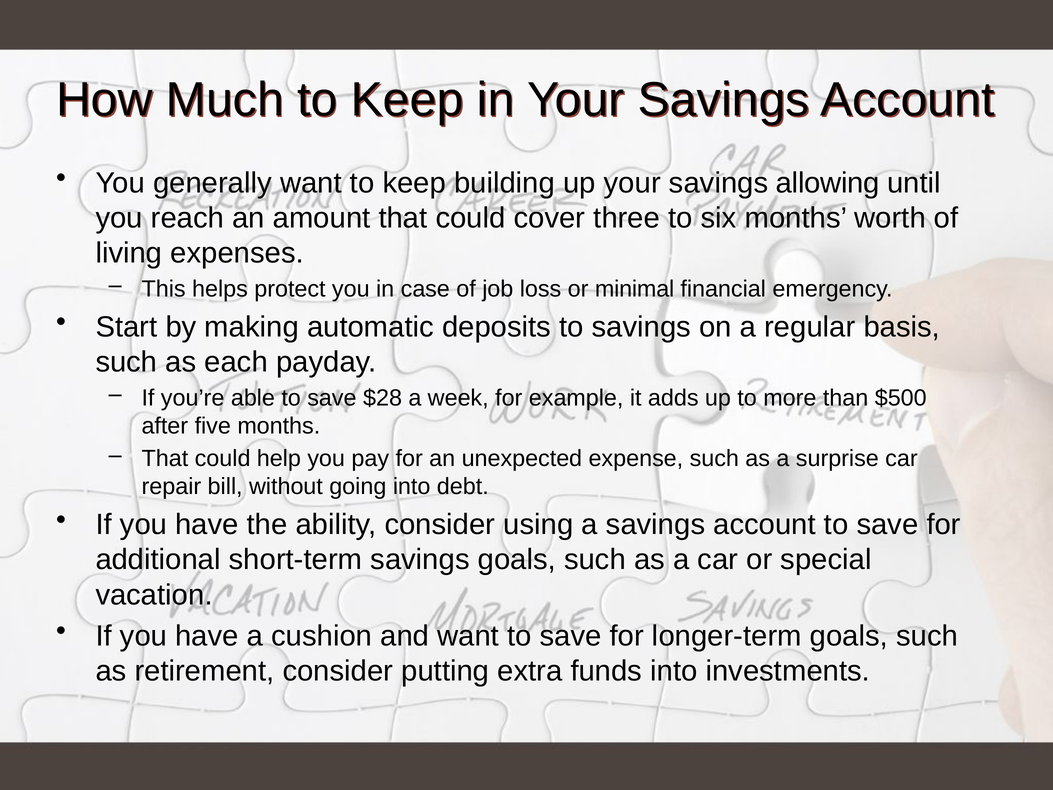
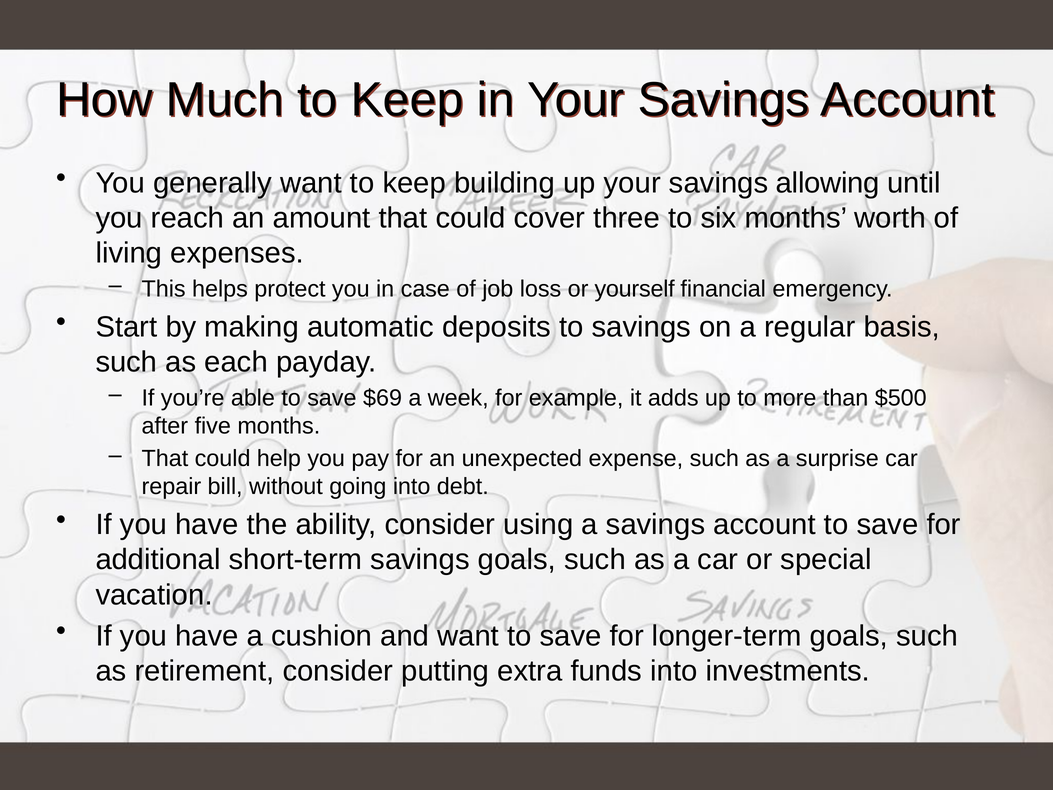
minimal: minimal -> yourself
$28: $28 -> $69
